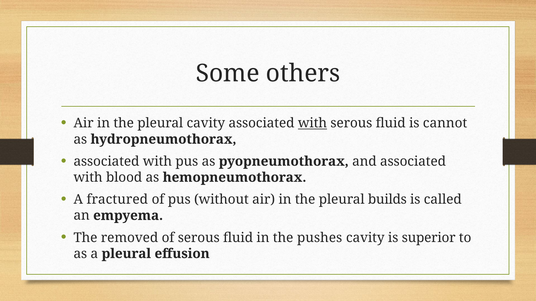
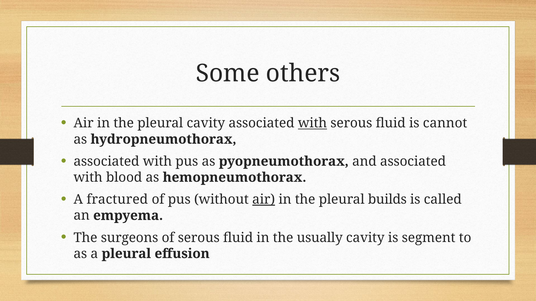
air at (264, 200) underline: none -> present
removed: removed -> surgeons
pushes: pushes -> usually
superior: superior -> segment
